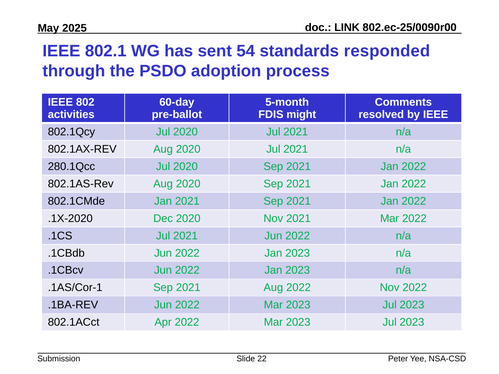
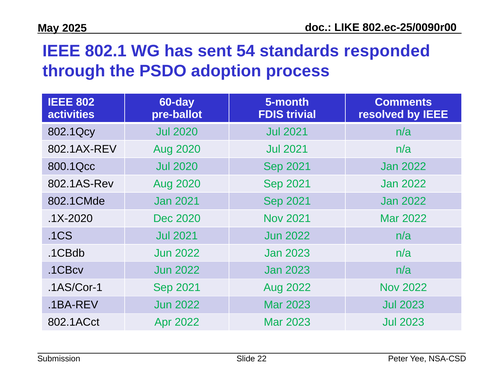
LINK: LINK -> LIKE
might: might -> trivial
280.1Qcc: 280.1Qcc -> 800.1Qcc
